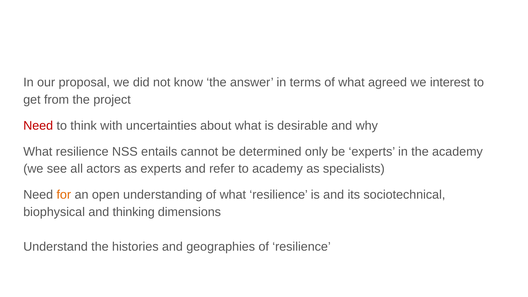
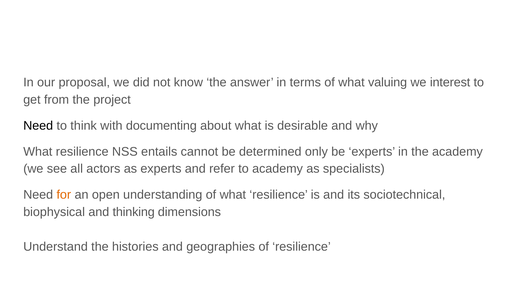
agreed: agreed -> valuing
Need at (38, 126) colour: red -> black
uncertainties: uncertainties -> documenting
